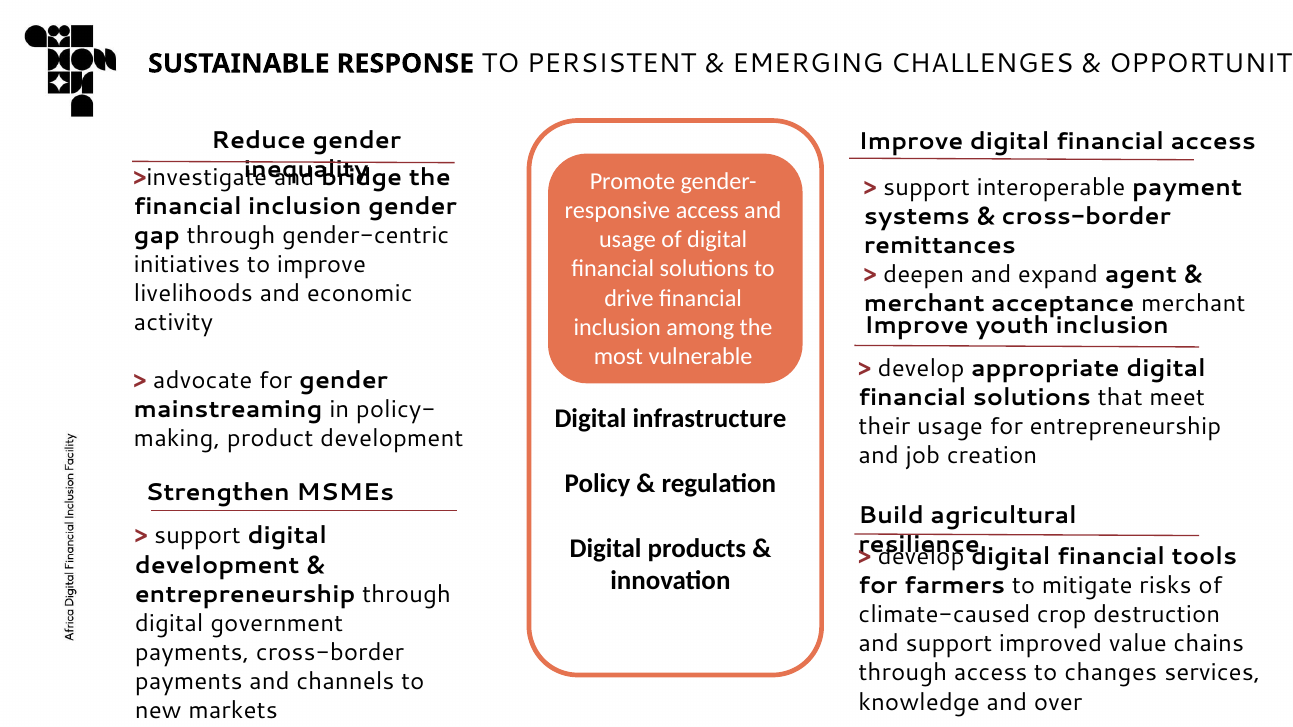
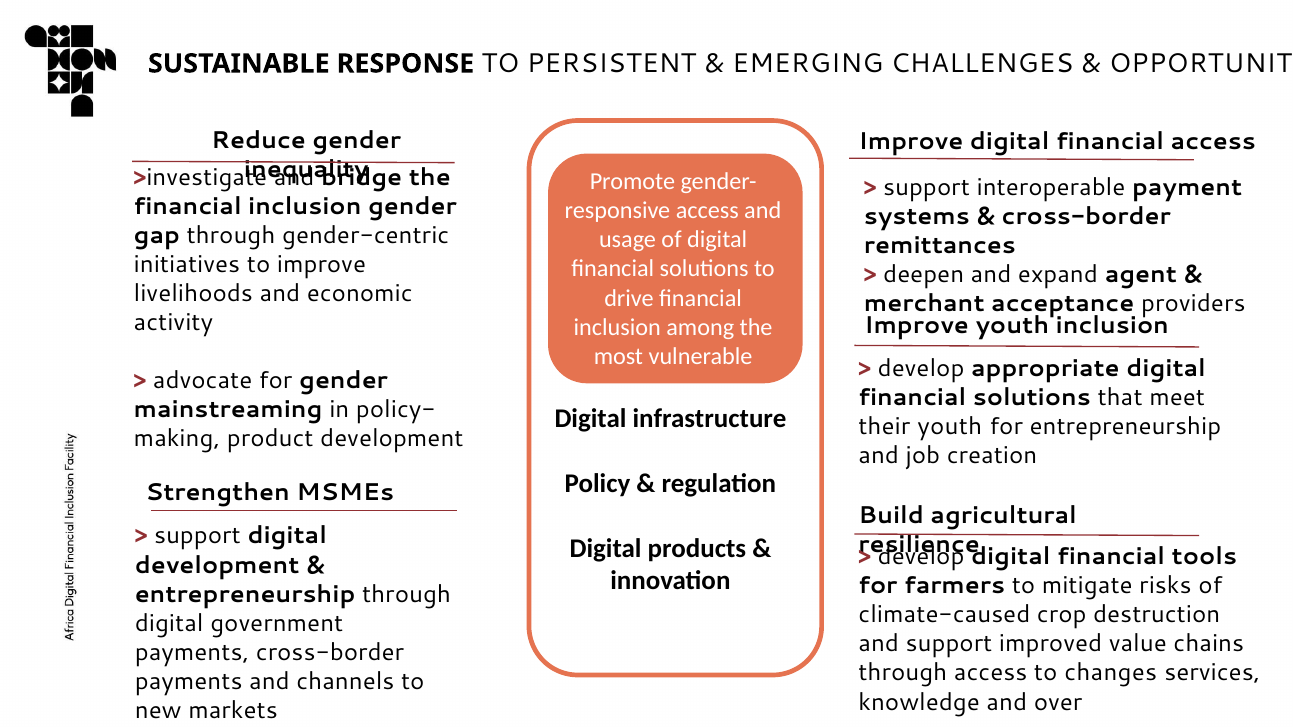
acceptance merchant: merchant -> providers
their usage: usage -> youth
